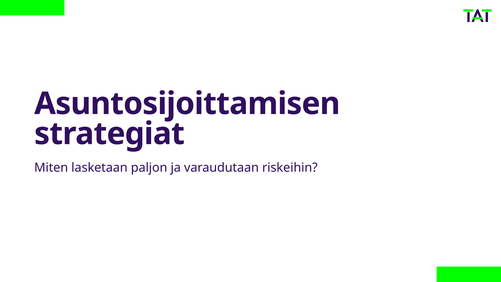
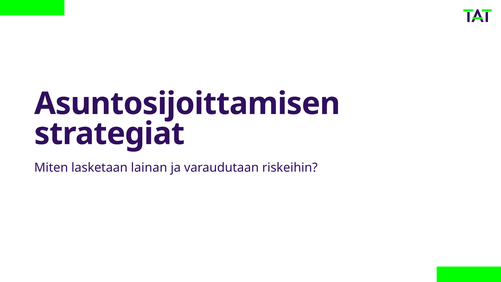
paljon: paljon -> lainan
